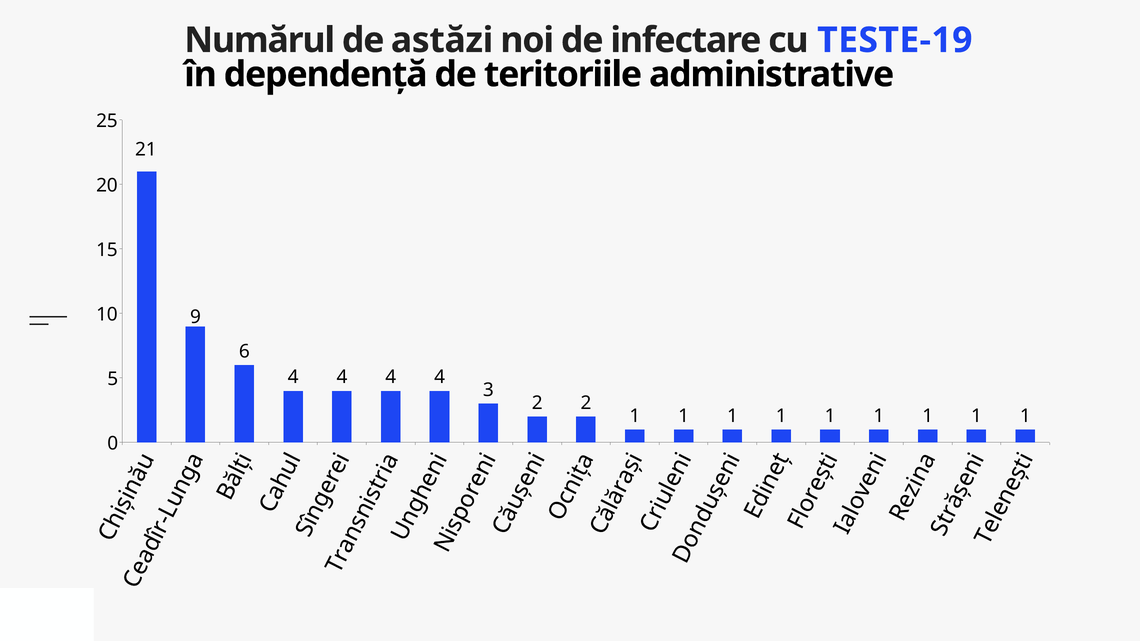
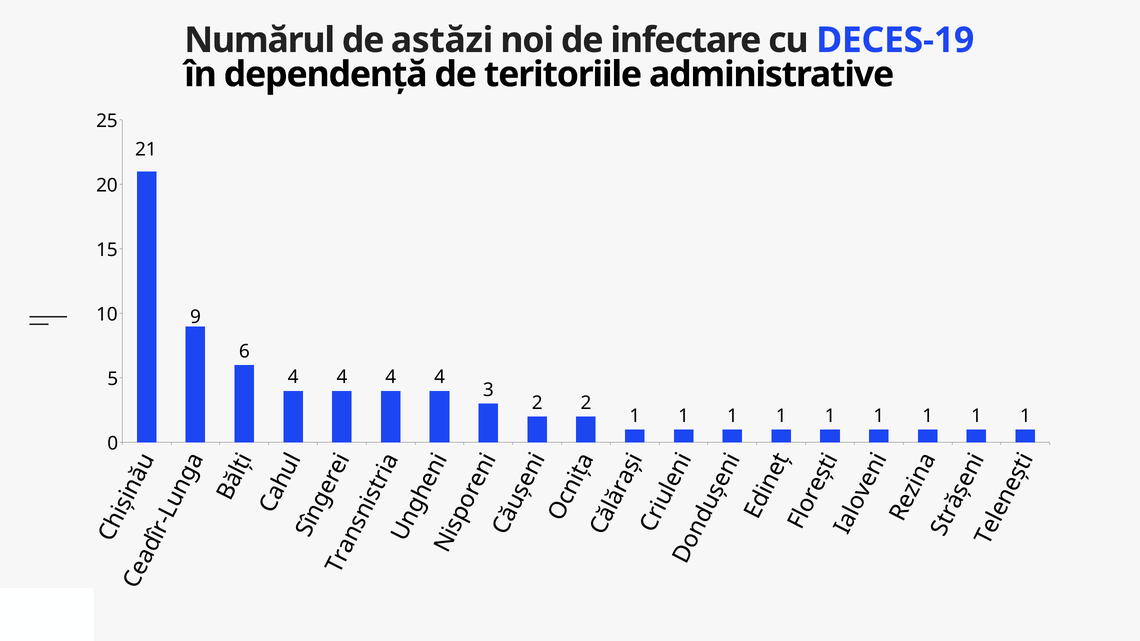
TESTE-19: TESTE-19 -> DECES-19
